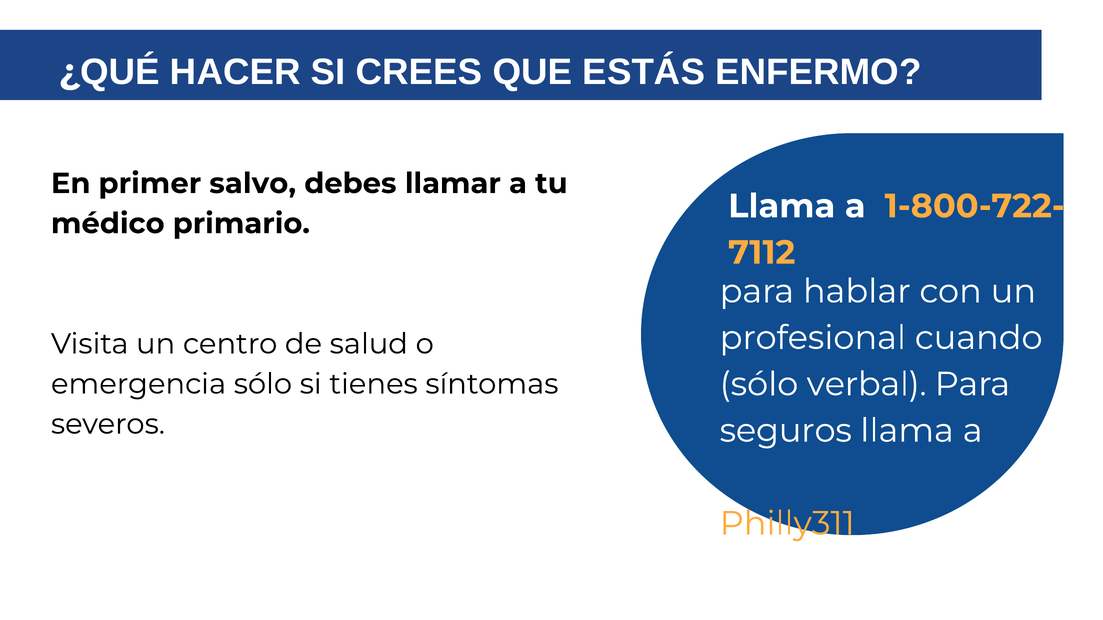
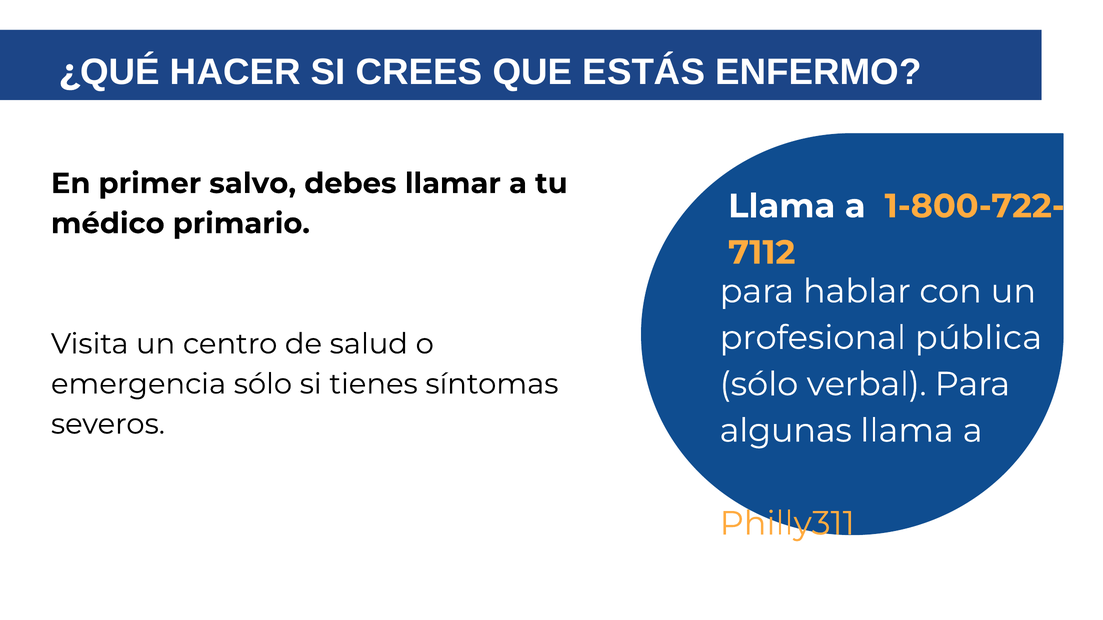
cuando: cuando -> pública
seguros: seguros -> algunas
